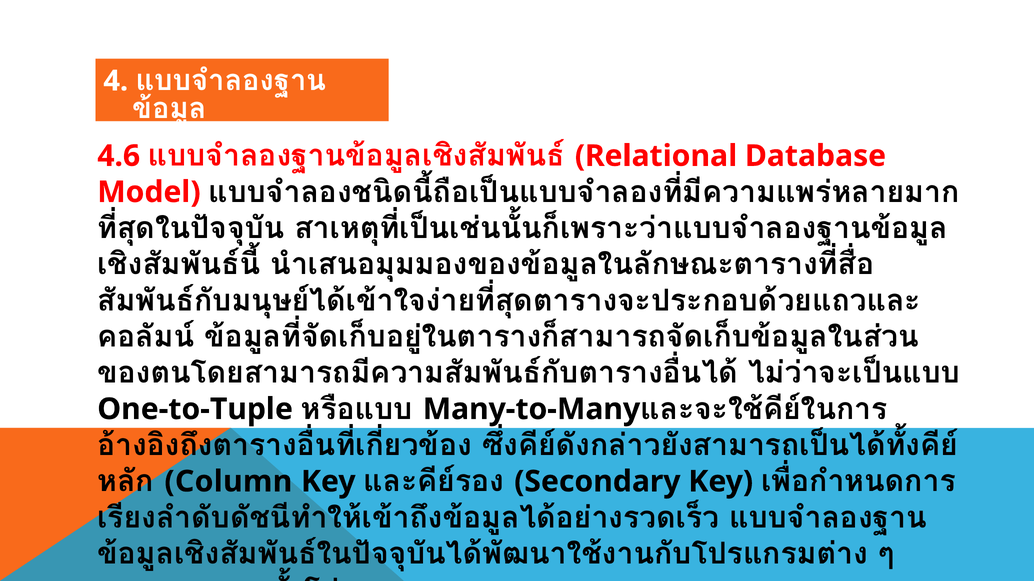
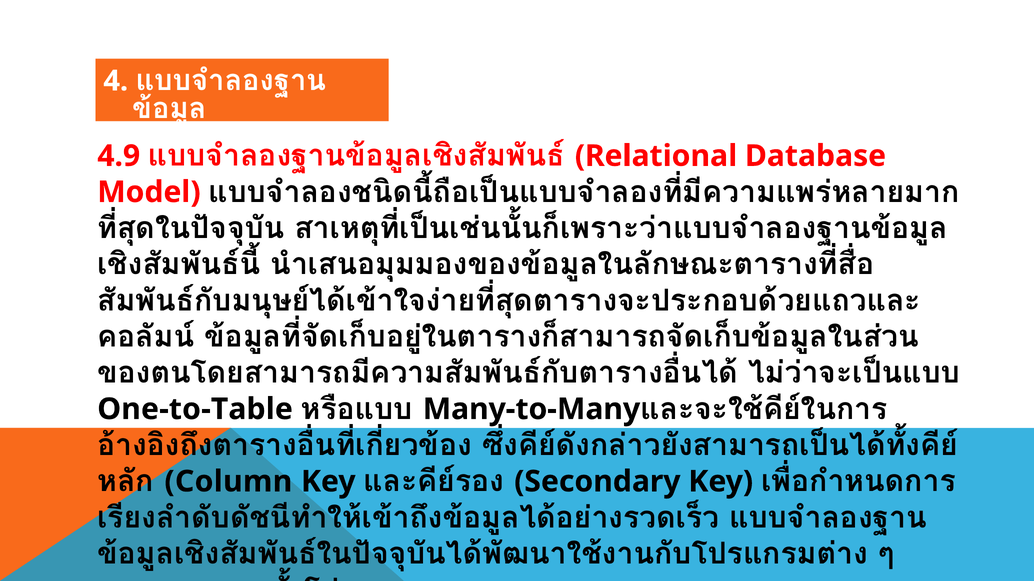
4.6: 4.6 -> 4.9
One-to-Tuple: One-to-Tuple -> One-to-Table
